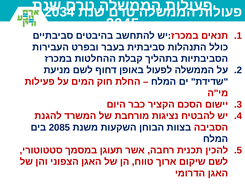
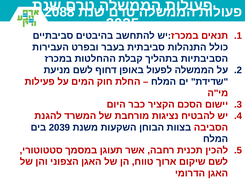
2034: 2034 -> 2088
2045: 2045 -> 2035
2085: 2085 -> 2039
